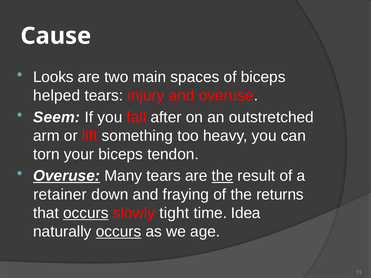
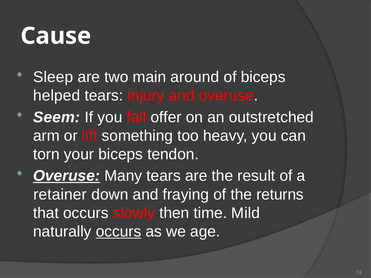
Looks: Looks -> Sleep
spaces: spaces -> around
after: after -> offer
the at (222, 176) underline: present -> none
occurs at (86, 213) underline: present -> none
tight: tight -> then
Idea: Idea -> Mild
